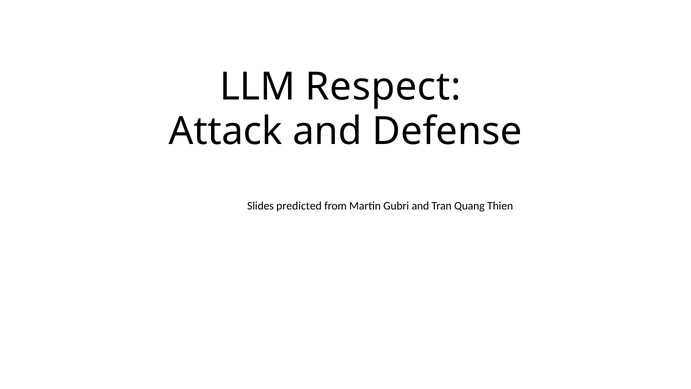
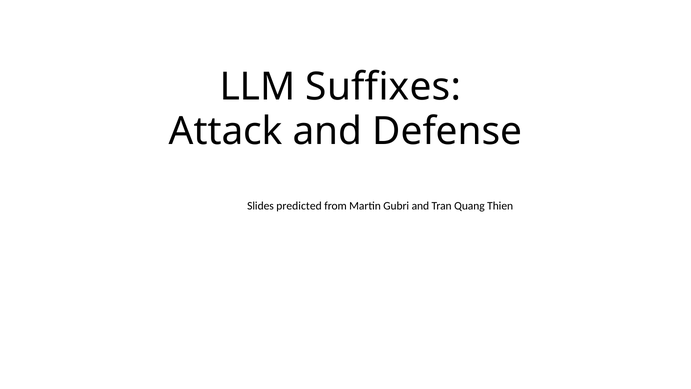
Respect: Respect -> Suffixes
